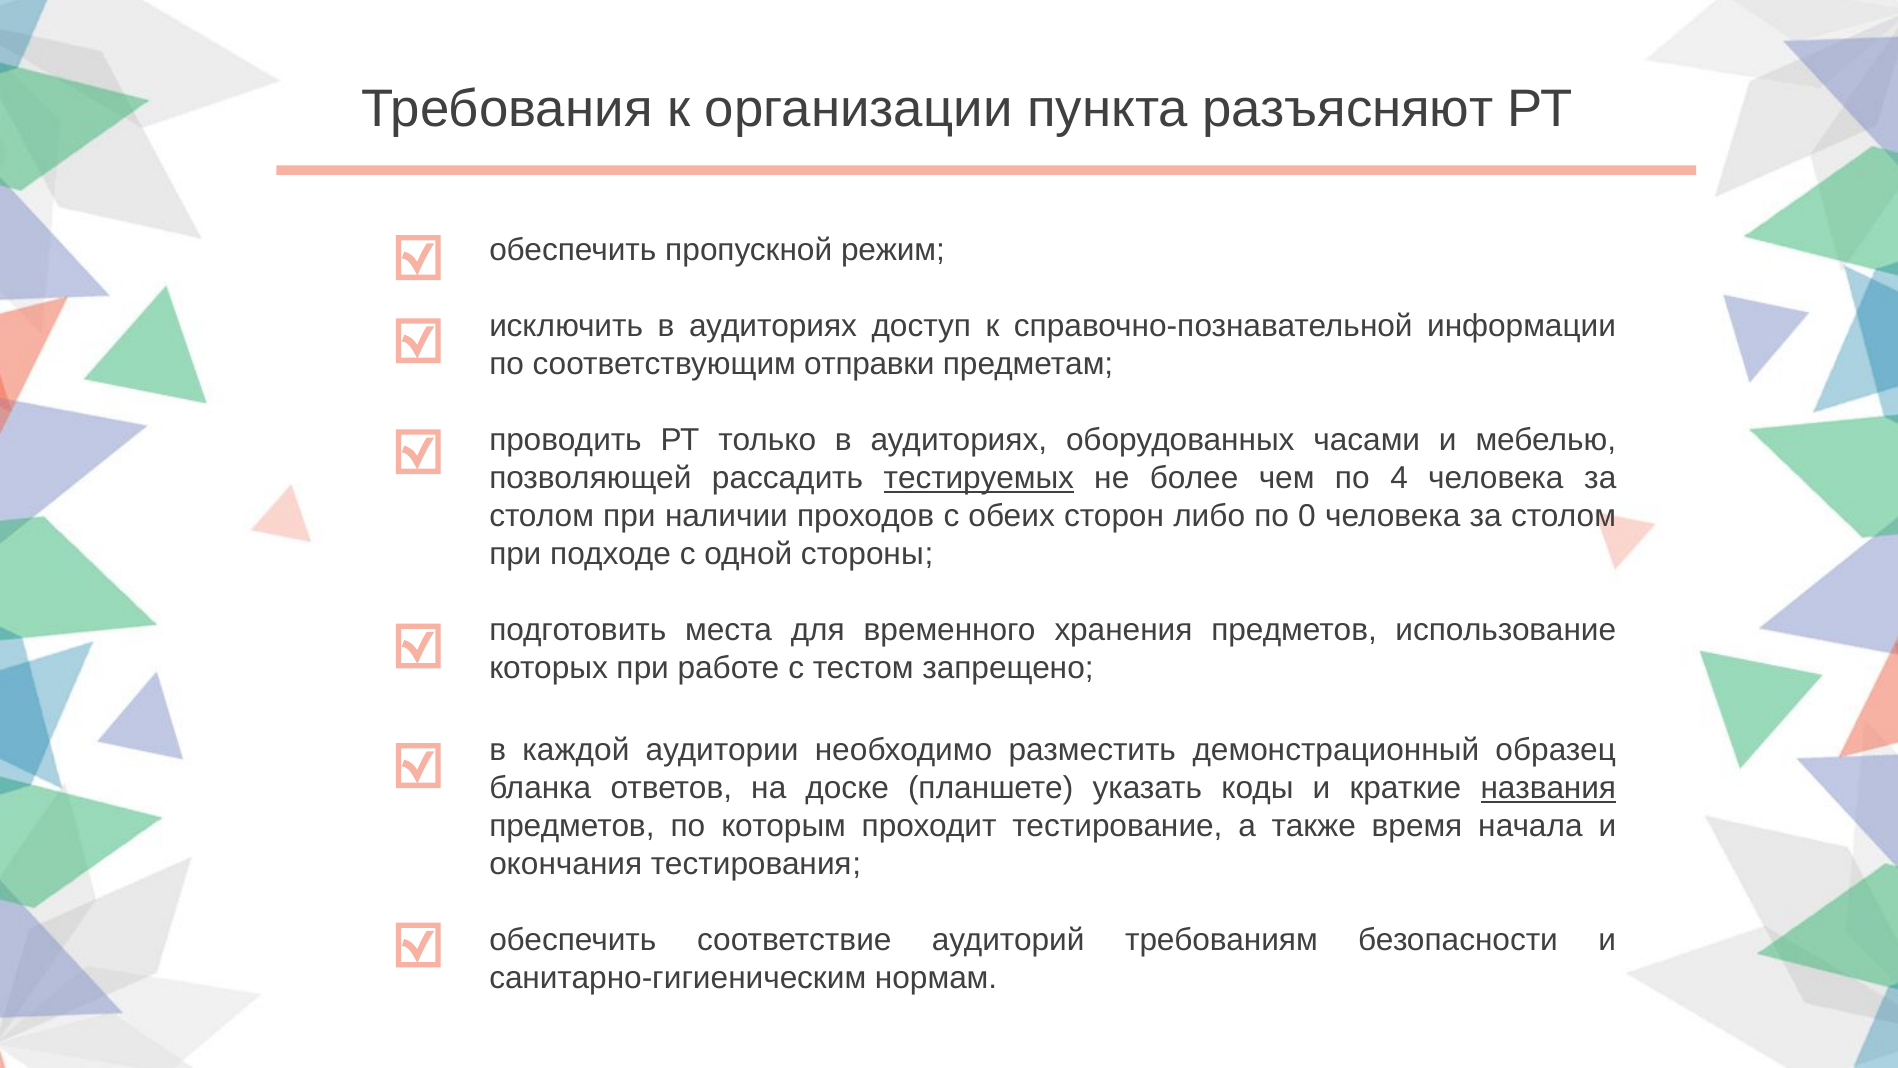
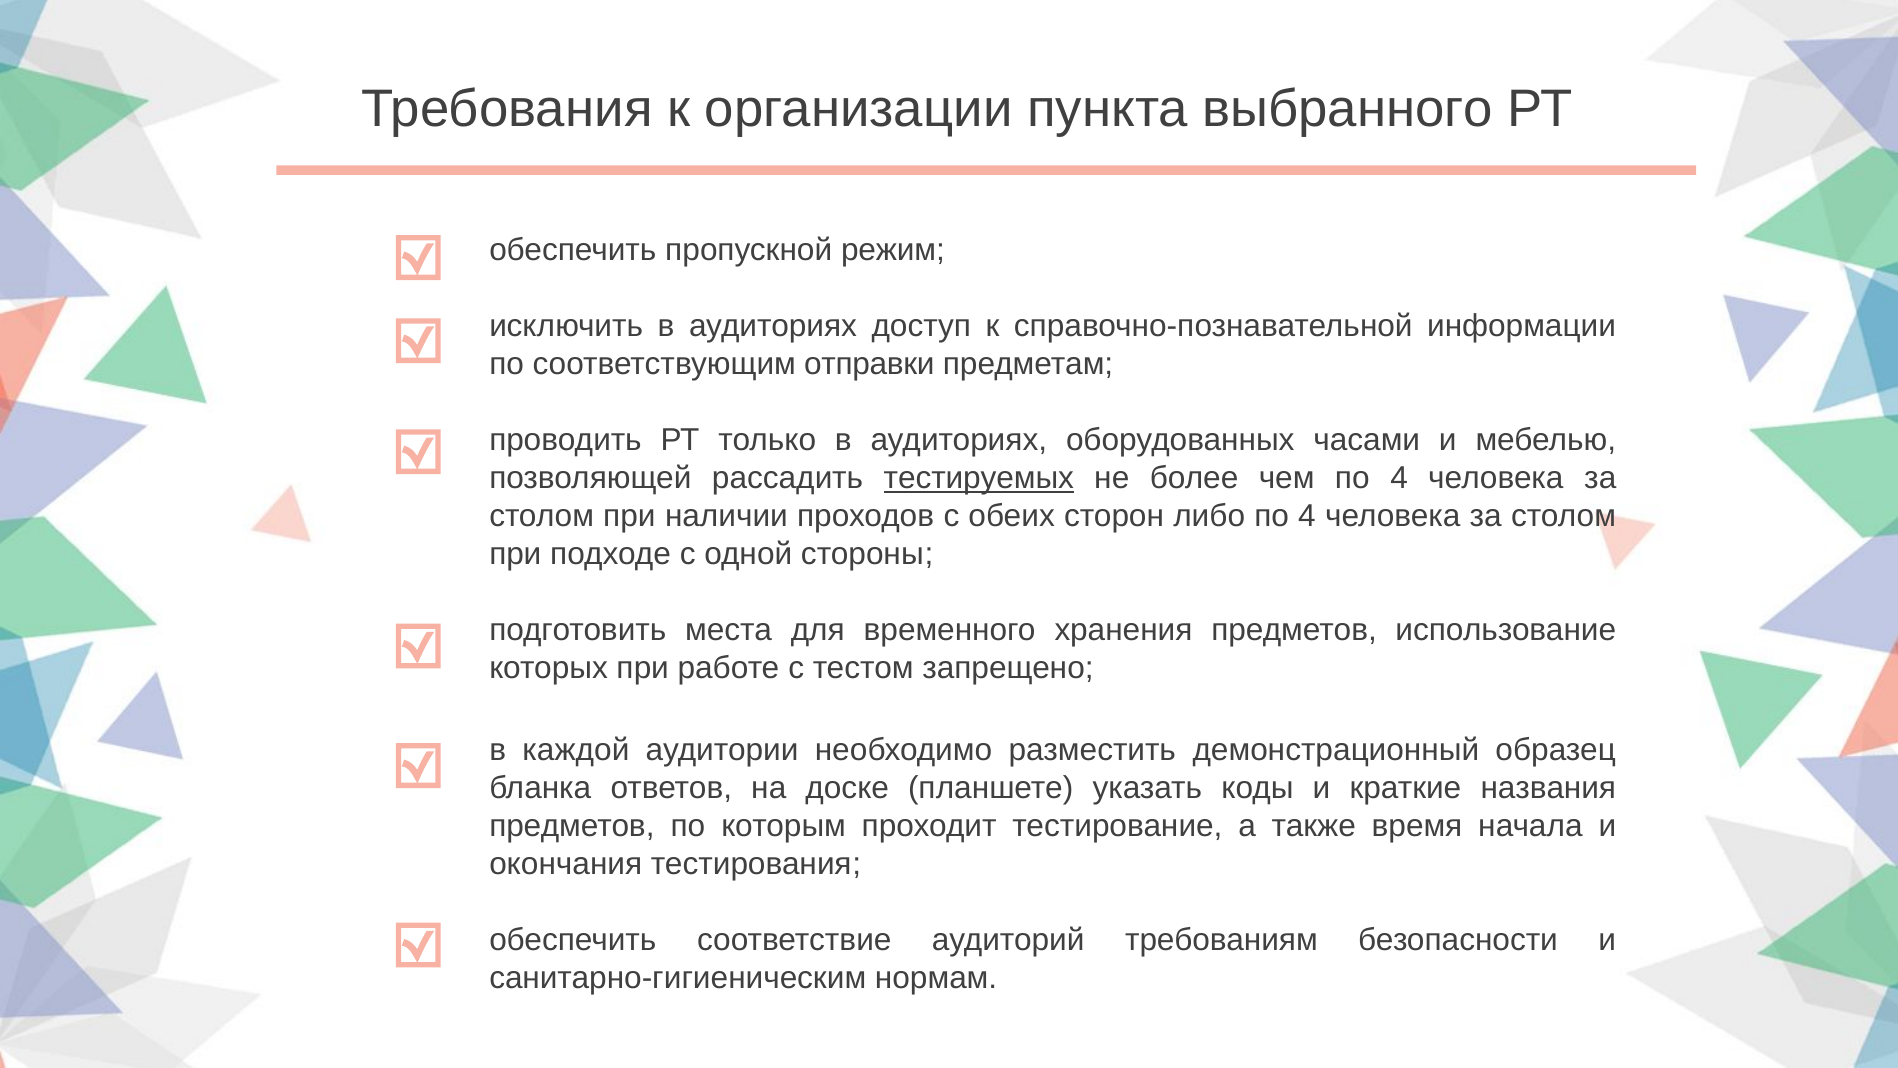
разъясняют: разъясняют -> выбранного
либо по 0: 0 -> 4
названия underline: present -> none
